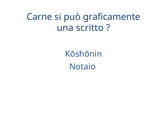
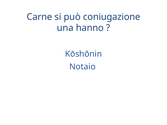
graficamente: graficamente -> coniugazione
scritto: scritto -> hanno
